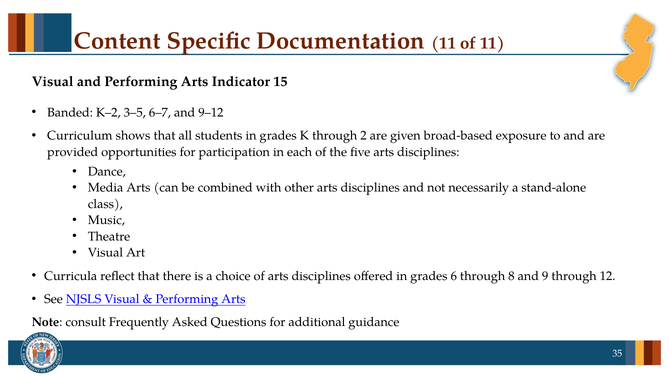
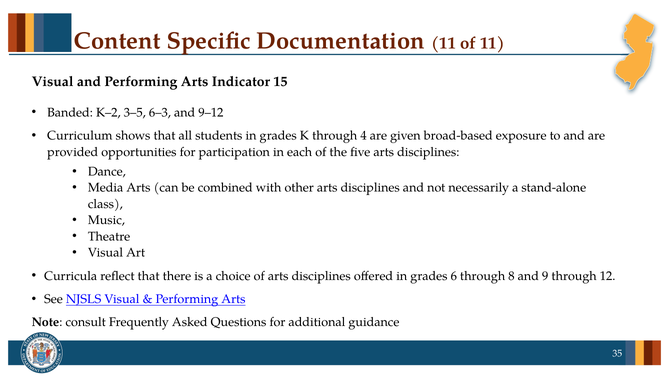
6–7: 6–7 -> 6–3
2: 2 -> 4
